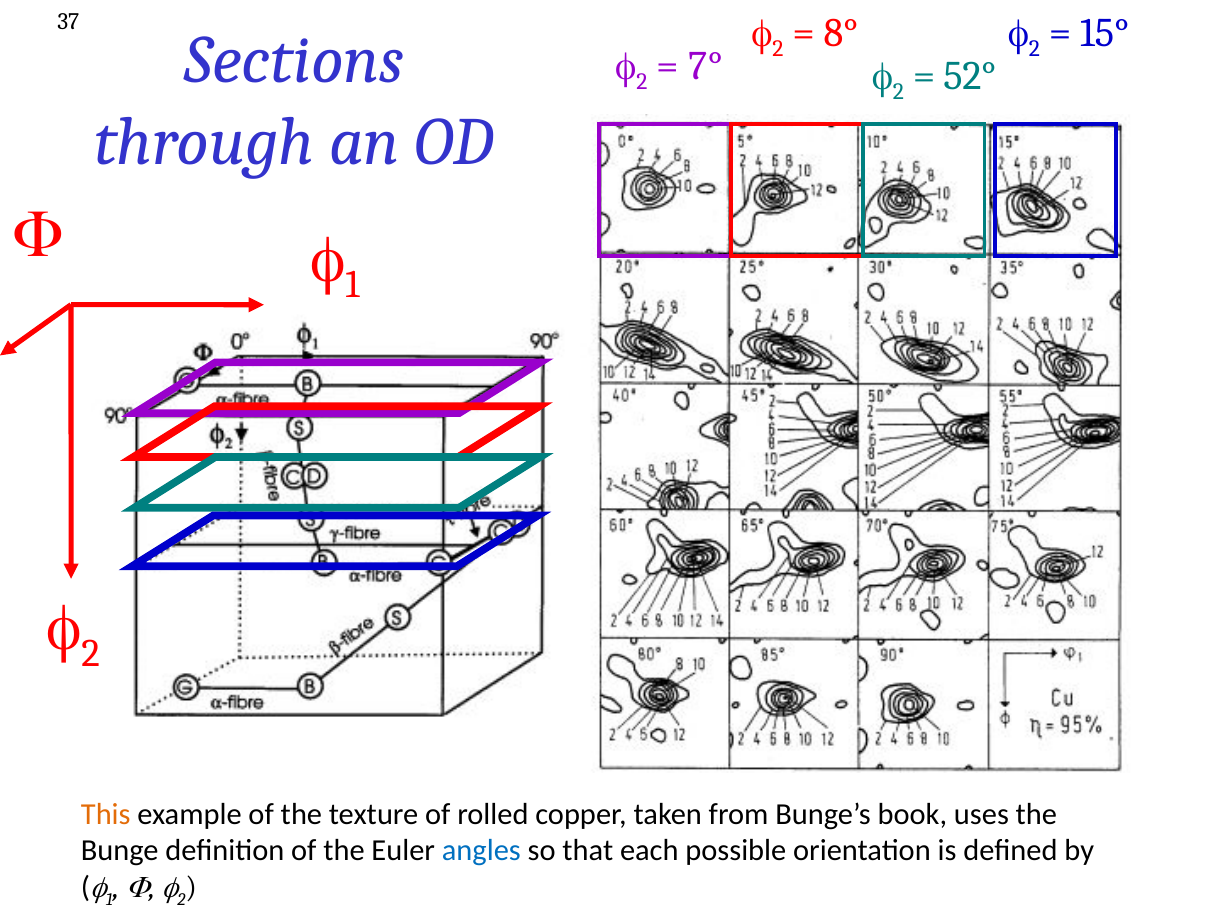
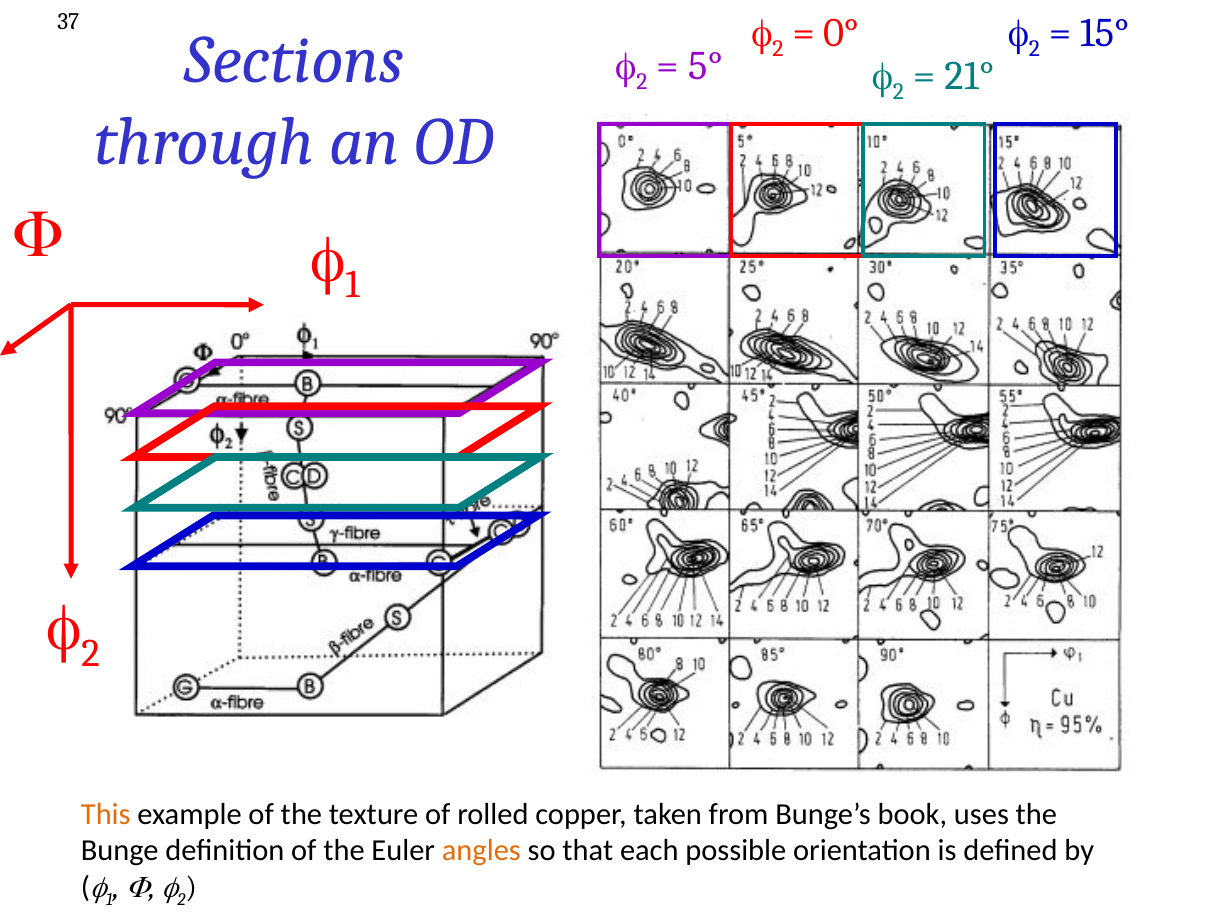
8°: 8° -> 0°
7°: 7° -> 5°
52°: 52° -> 21°
angles colour: blue -> orange
